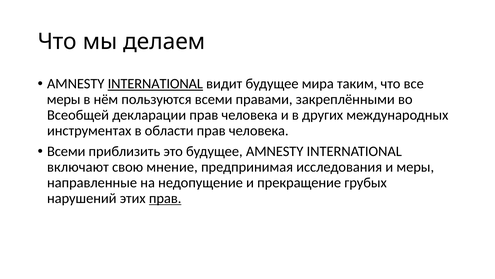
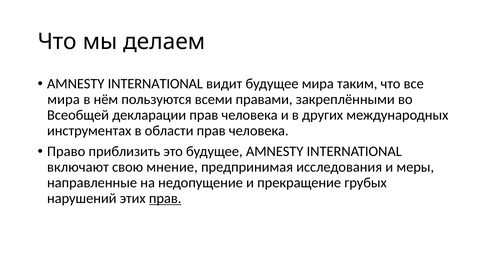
INTERNATIONAL at (155, 84) underline: present -> none
меры at (64, 99): меры -> мира
Всеми at (66, 151): Всеми -> Право
